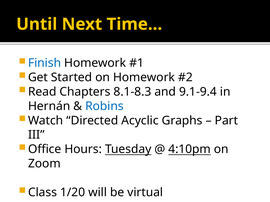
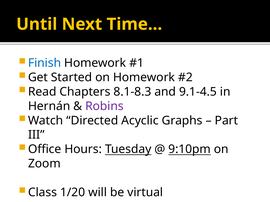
9.1-9.4: 9.1-9.4 -> 9.1-4.5
Robins colour: blue -> purple
4:10pm: 4:10pm -> 9:10pm
